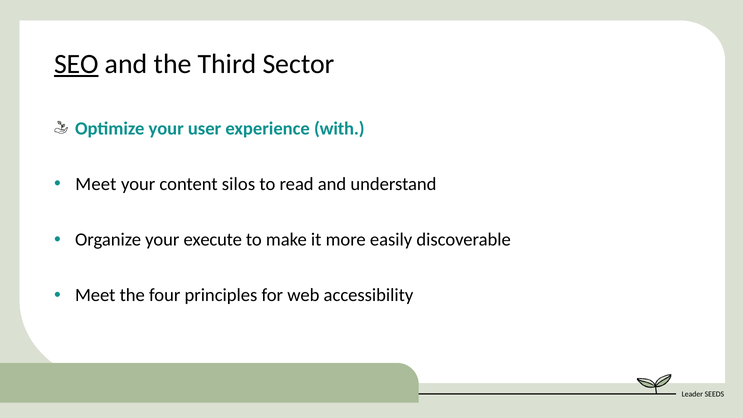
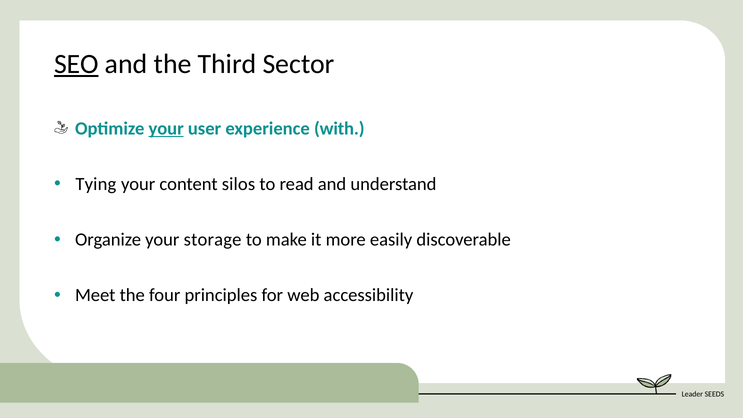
your at (166, 128) underline: none -> present
Meet at (96, 184): Meet -> Tying
execute: execute -> storage
